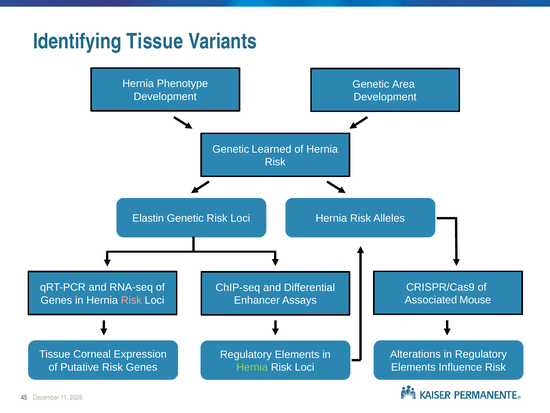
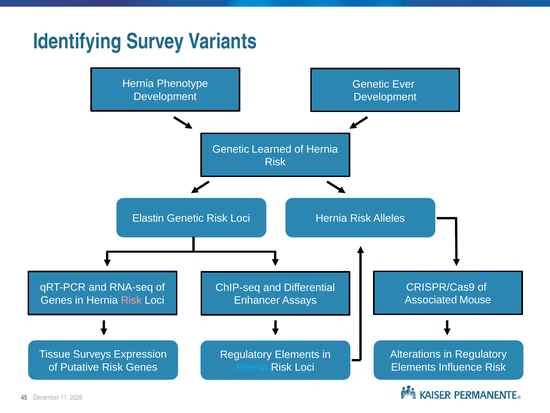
Identifying Tissue: Tissue -> Survey
Area: Area -> Ever
Corneal: Corneal -> Surveys
Hernia at (252, 367) colour: light green -> light blue
